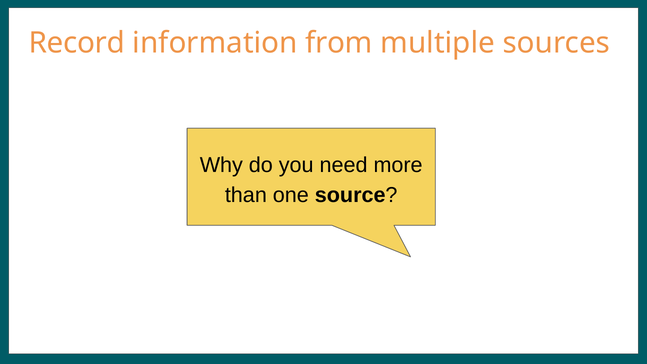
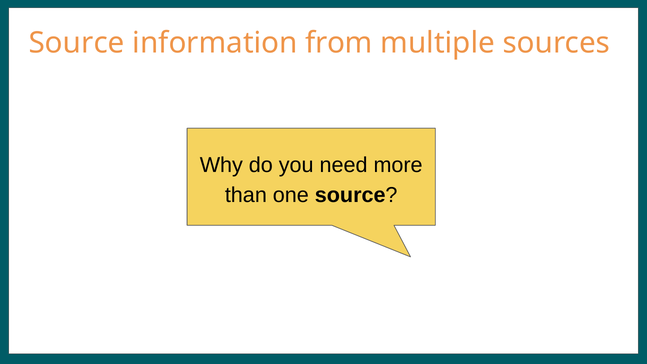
Record at (77, 43): Record -> Source
